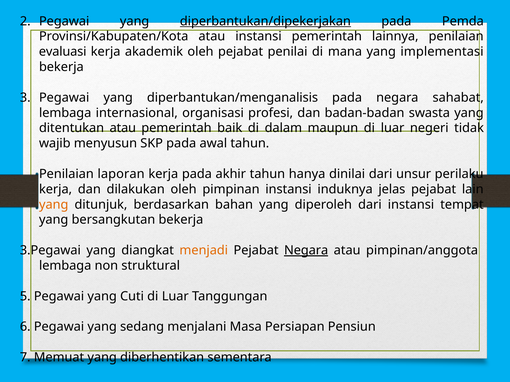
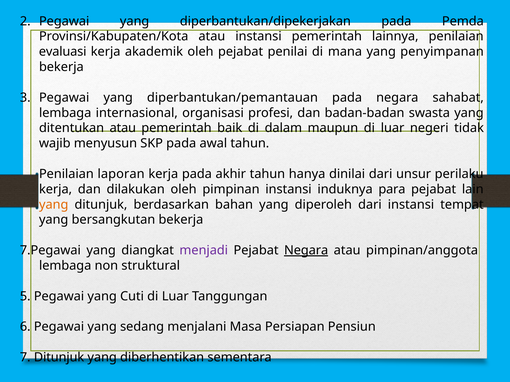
diperbantukan/dipekerjakan underline: present -> none
implementasi: implementasi -> penyimpanan
diperbantukan/menganalisis: diperbantukan/menganalisis -> diperbantukan/pemantauan
jelas: jelas -> para
3.Pegawai: 3.Pegawai -> 7.Pegawai
menjadi colour: orange -> purple
7 Memuat: Memuat -> Ditunjuk
